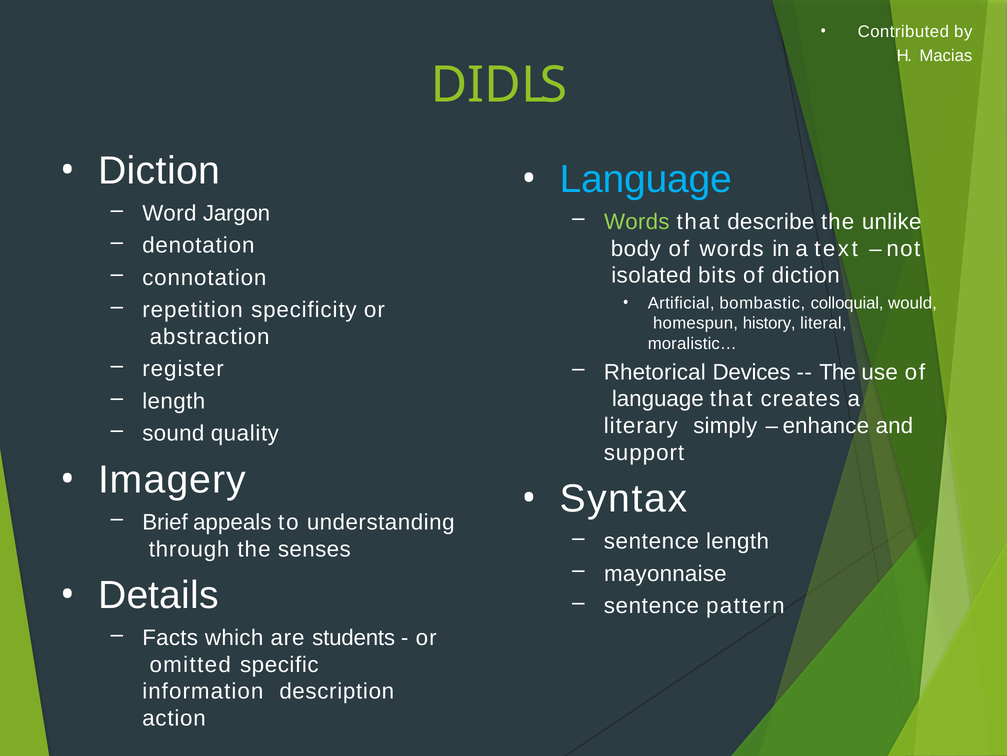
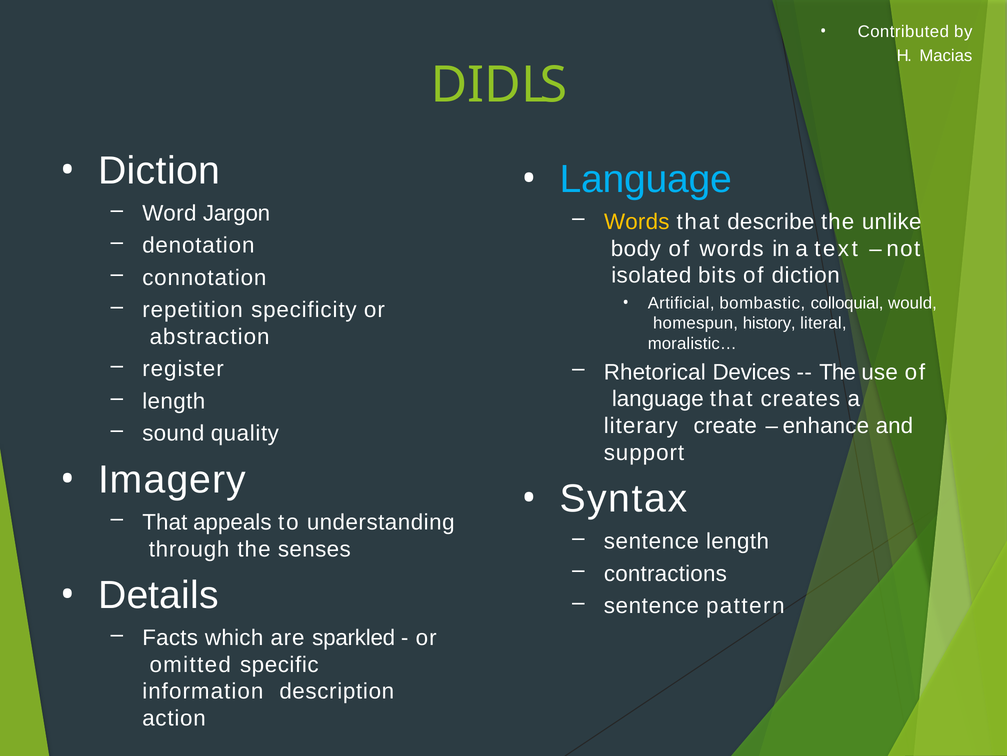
Words at (637, 222) colour: light green -> yellow
simply: simply -> create
Brief at (165, 522): Brief -> That
mayonnaise: mayonnaise -> contractions
students: students -> sparkled
